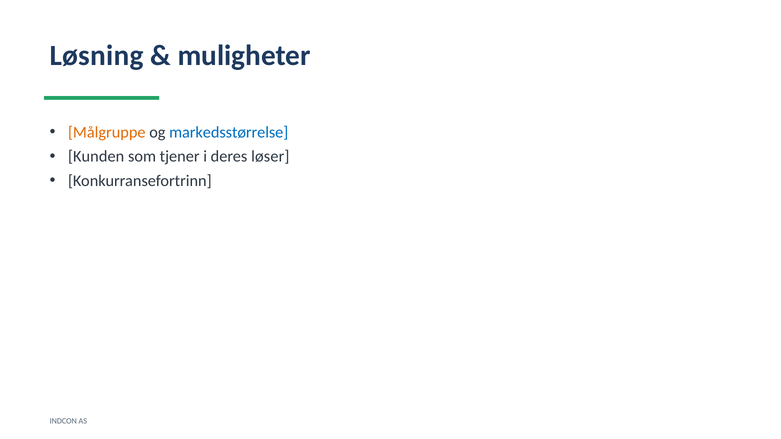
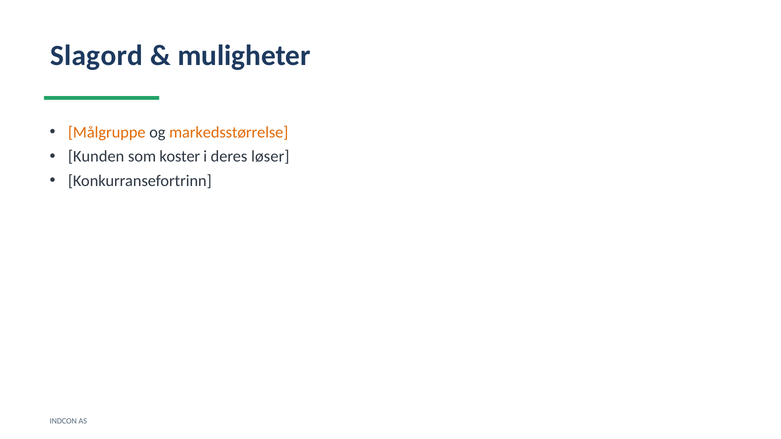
Løsning: Løsning -> Slagord
markedsstørrelse colour: blue -> orange
tjener: tjener -> koster
